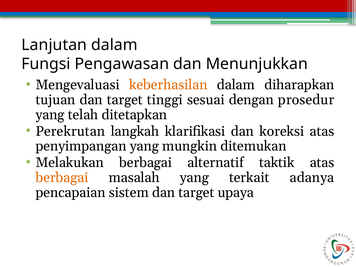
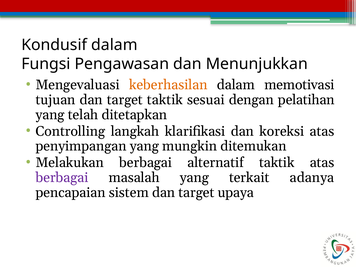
Lanjutan: Lanjutan -> Kondusif
diharapkan: diharapkan -> memotivasi
target tinggi: tinggi -> taktik
prosedur: prosedur -> pelatihan
Perekrutan: Perekrutan -> Controlling
berbagai at (62, 178) colour: orange -> purple
